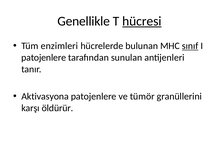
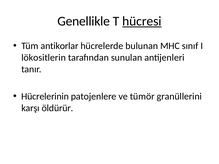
enzimleri: enzimleri -> antikorlar
sınıf underline: present -> none
patojenlere at (44, 58): patojenlere -> lökositlerin
Aktivasyona: Aktivasyona -> Hücrelerinin
